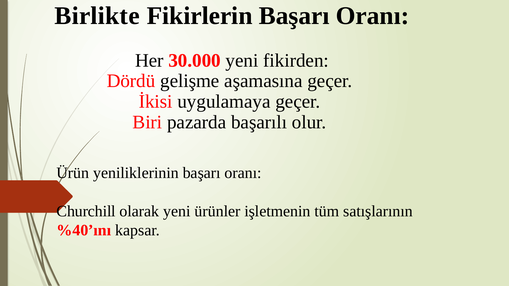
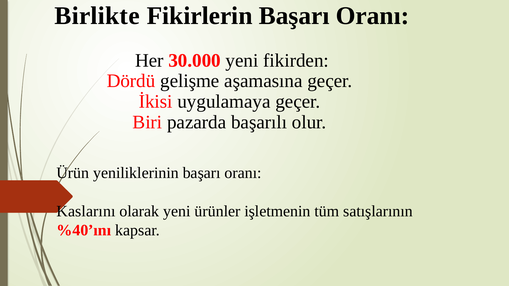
Churchill: Churchill -> Kaslarını
